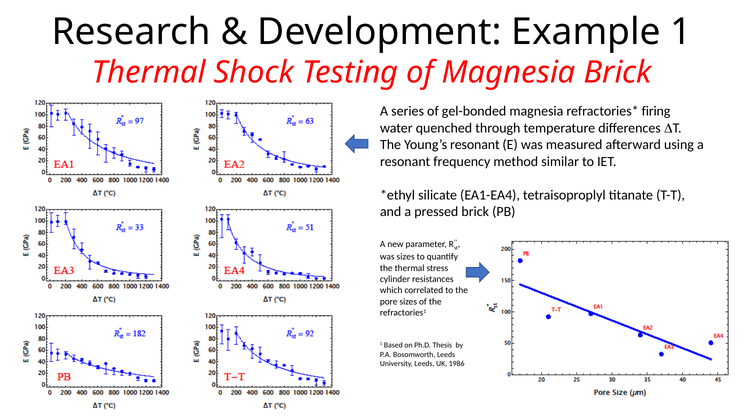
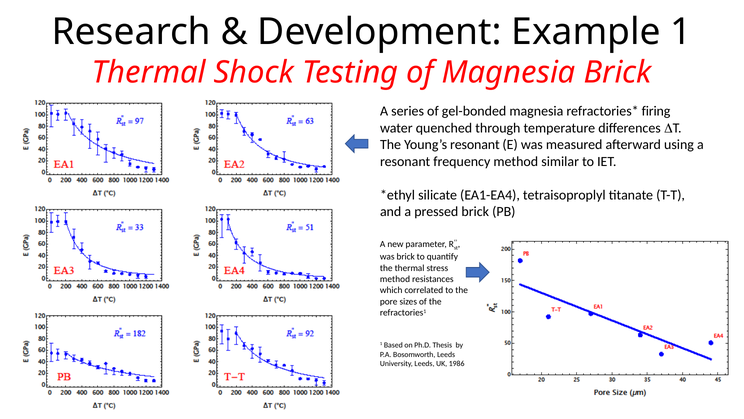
was sizes: sizes -> brick
cylinder at (395, 279): cylinder -> method
